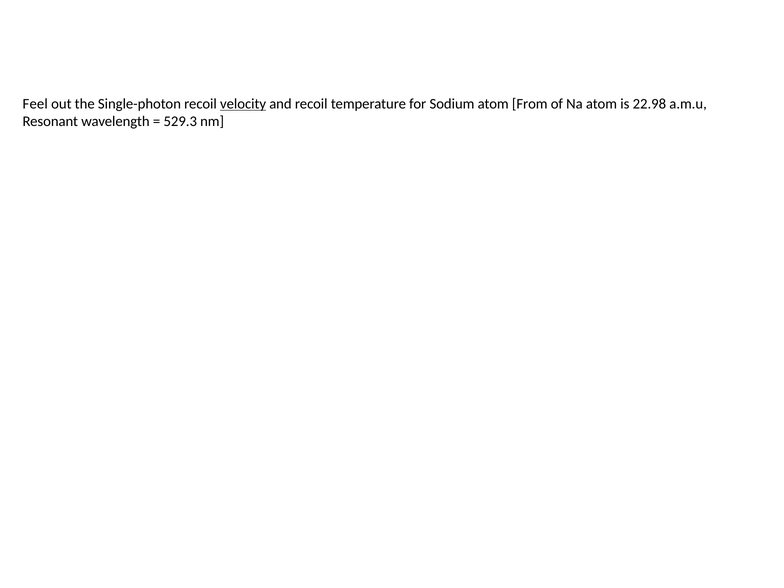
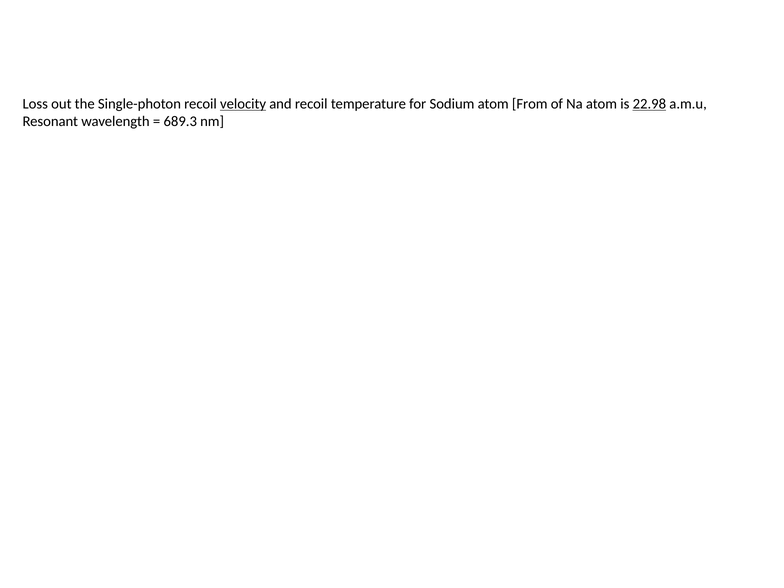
Feel: Feel -> Loss
22.98 underline: none -> present
529.3: 529.3 -> 689.3
